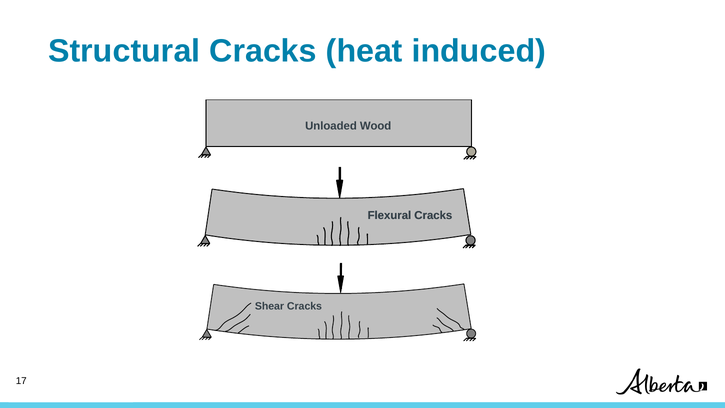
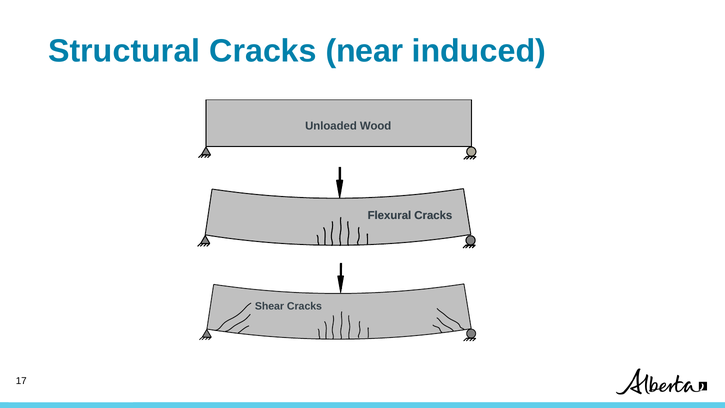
heat: heat -> near
